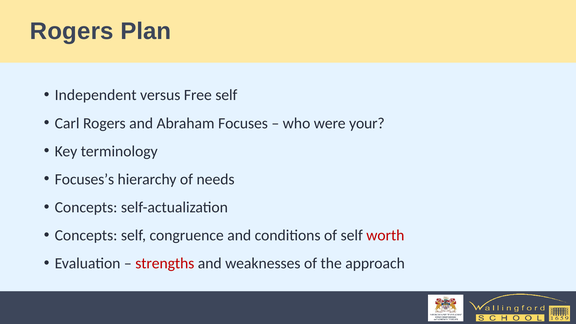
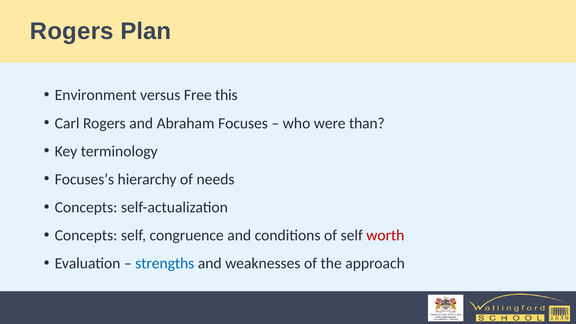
Independent: Independent -> Environment
Free self: self -> this
your: your -> than
strengths colour: red -> blue
